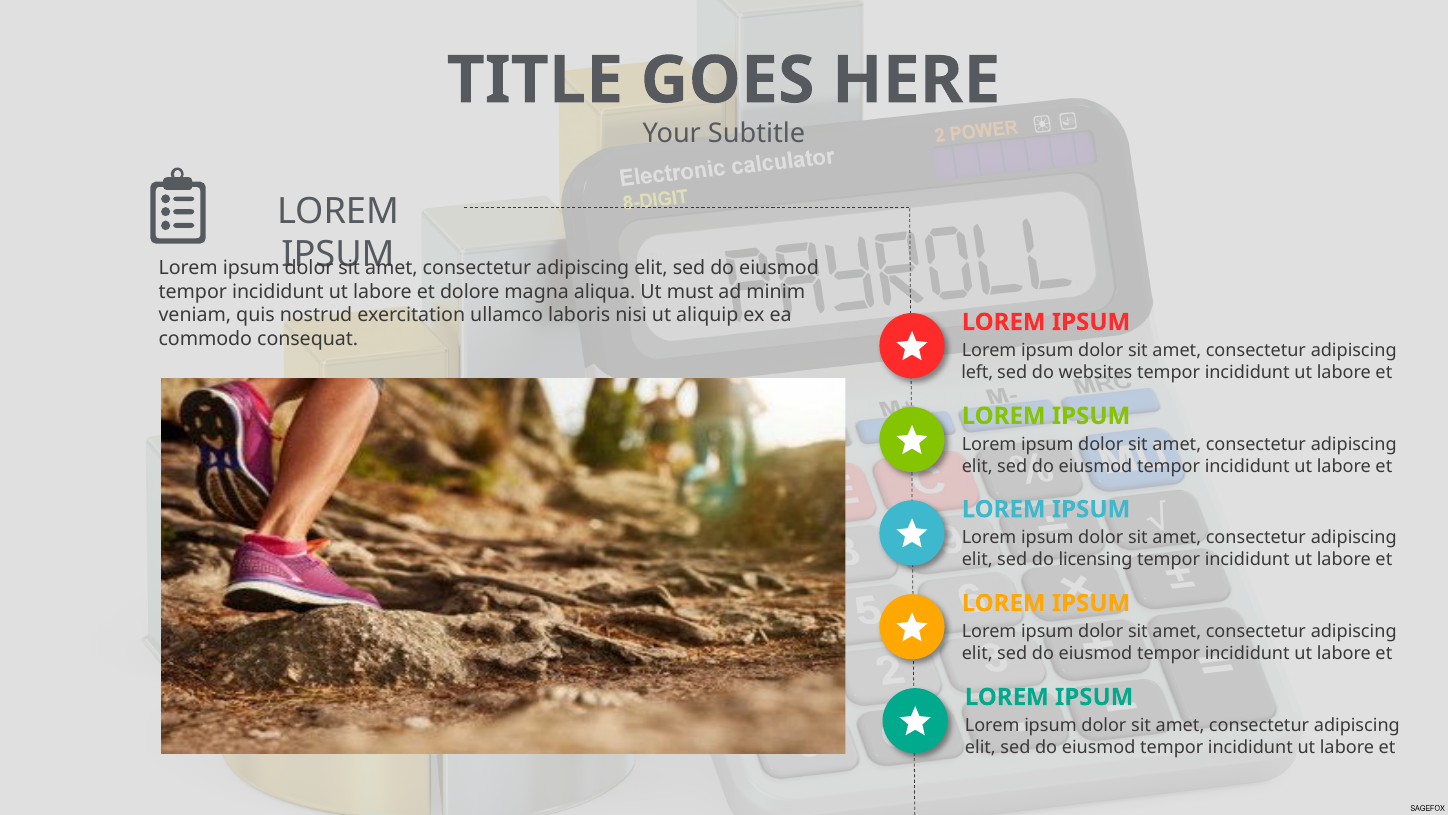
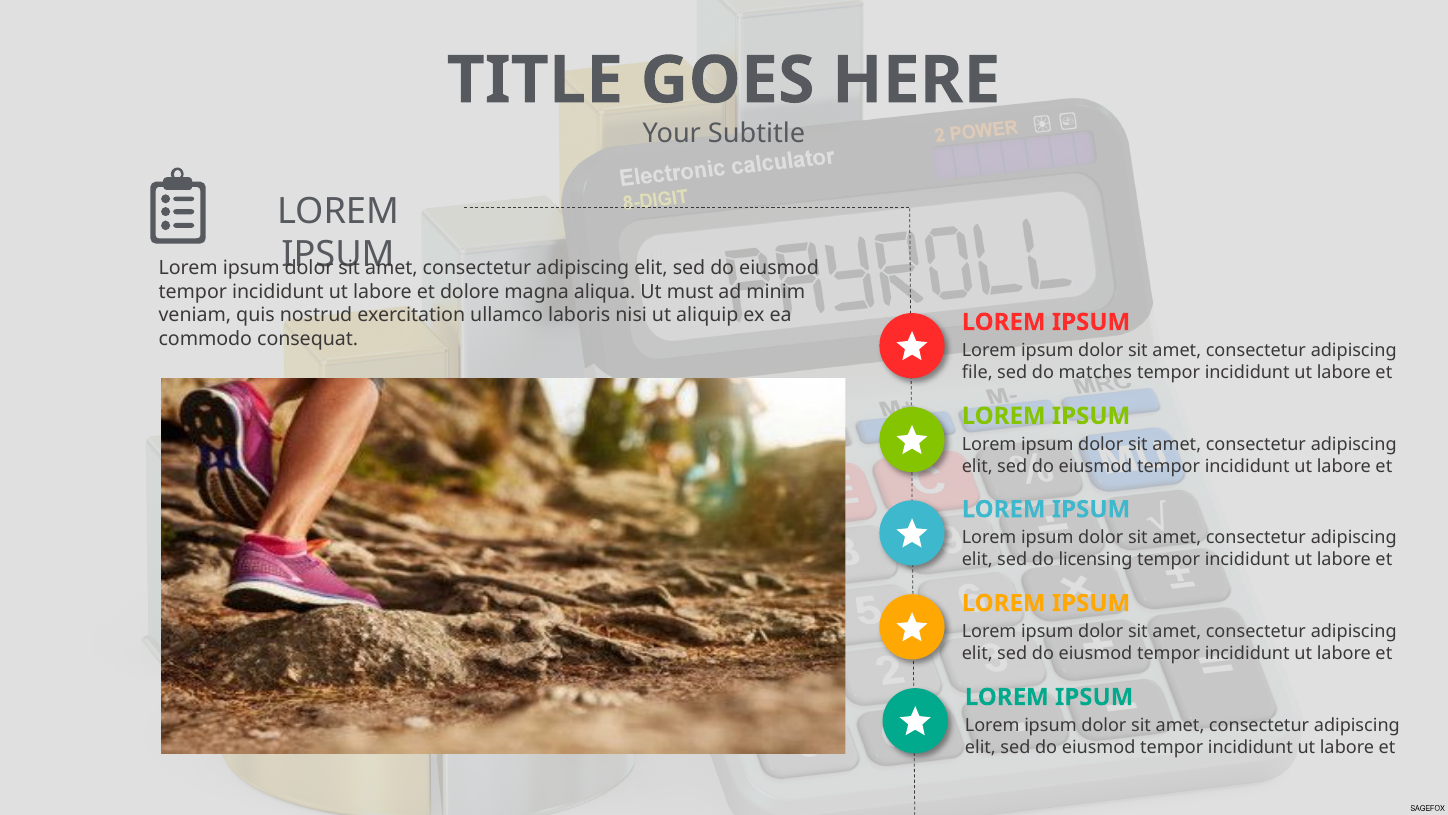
left: left -> file
websites: websites -> matches
